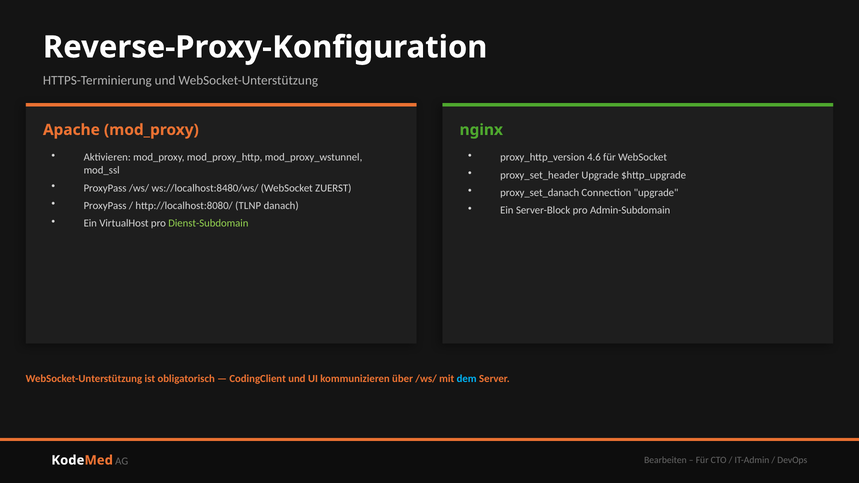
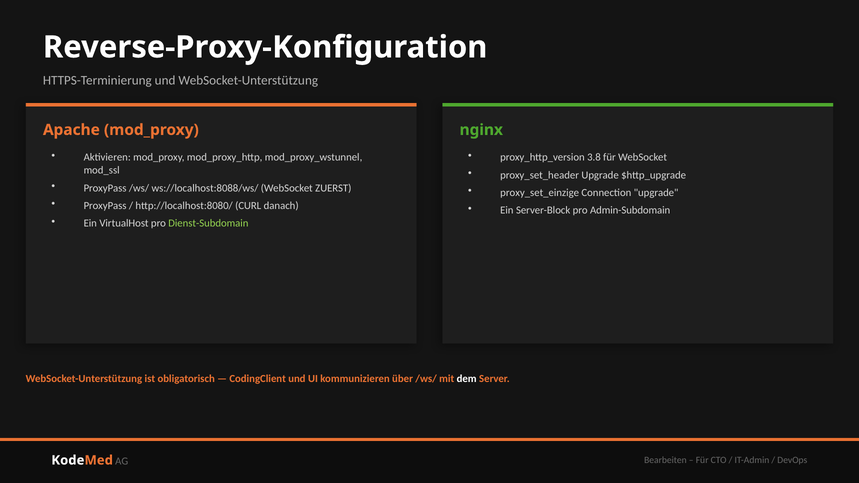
4.6: 4.6 -> 3.8
ws://localhost:8480/ws/: ws://localhost:8480/ws/ -> ws://localhost:8088/ws/
proxy_set_danach: proxy_set_danach -> proxy_set_einzige
TLNP: TLNP -> CURL
dem colour: light blue -> white
